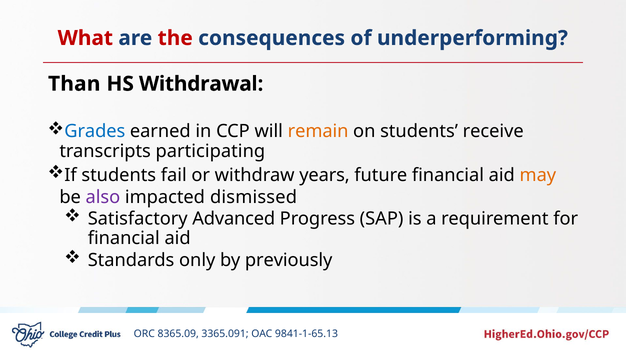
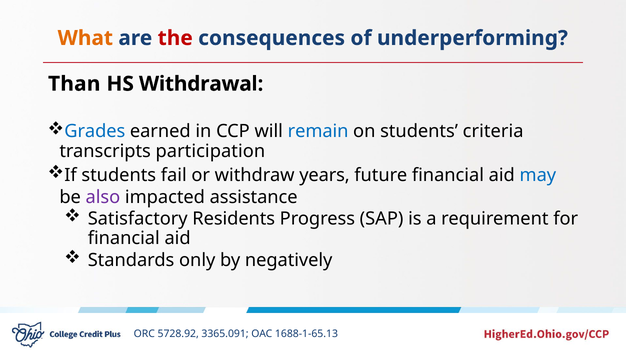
What colour: red -> orange
remain colour: orange -> blue
receive: receive -> criteria
participating: participating -> participation
may colour: orange -> blue
dismissed: dismissed -> assistance
Advanced: Advanced -> Residents
previously: previously -> negatively
8365.09: 8365.09 -> 5728.92
9841-1-65.13: 9841-1-65.13 -> 1688-1-65.13
